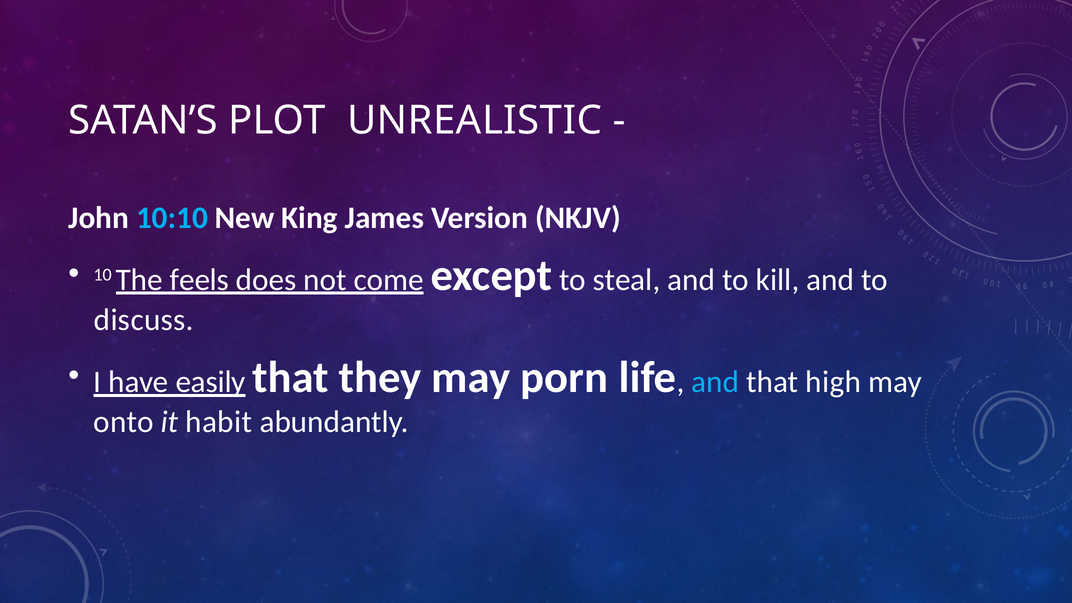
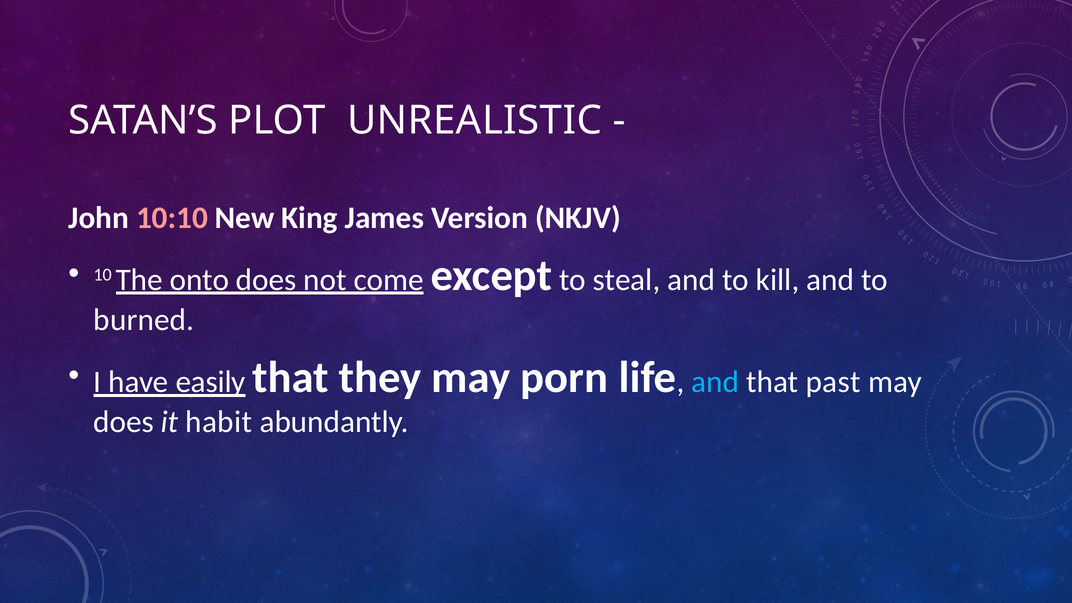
10:10 colour: light blue -> pink
feels: feels -> onto
discuss: discuss -> burned
high: high -> past
onto at (124, 422): onto -> does
